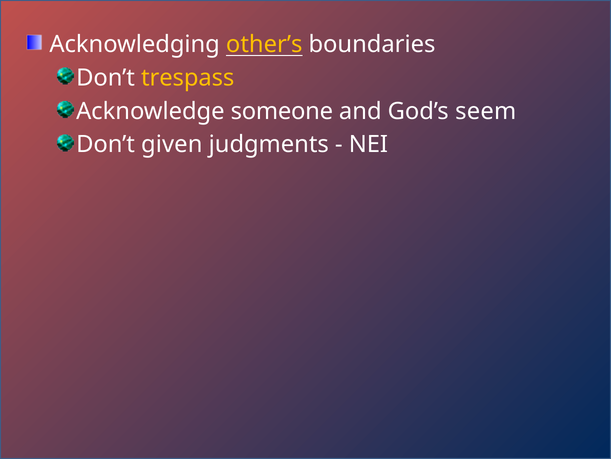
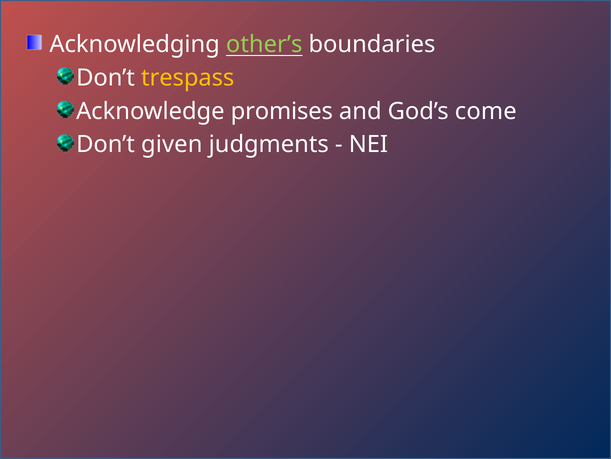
other’s colour: yellow -> light green
someone: someone -> promises
seem: seem -> come
